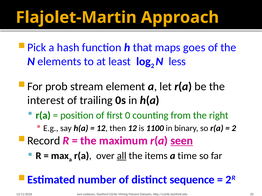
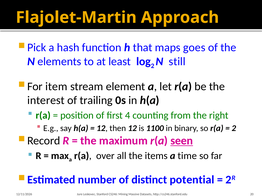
less: less -> still
prob: prob -> item
0: 0 -> 4
all underline: present -> none
sequence: sequence -> potential
